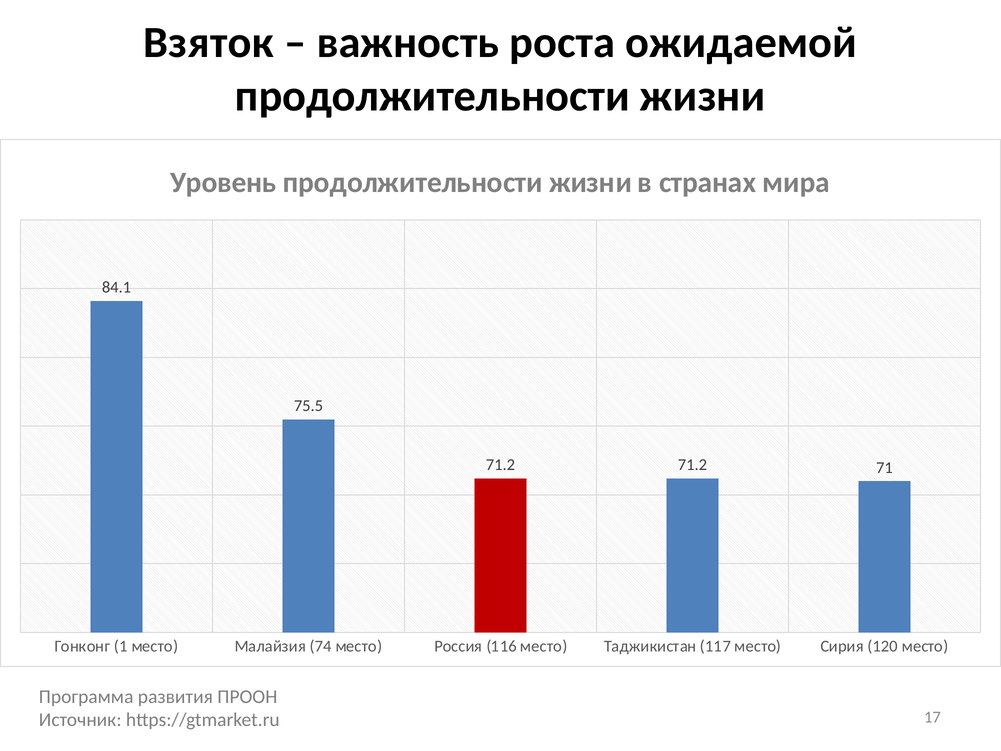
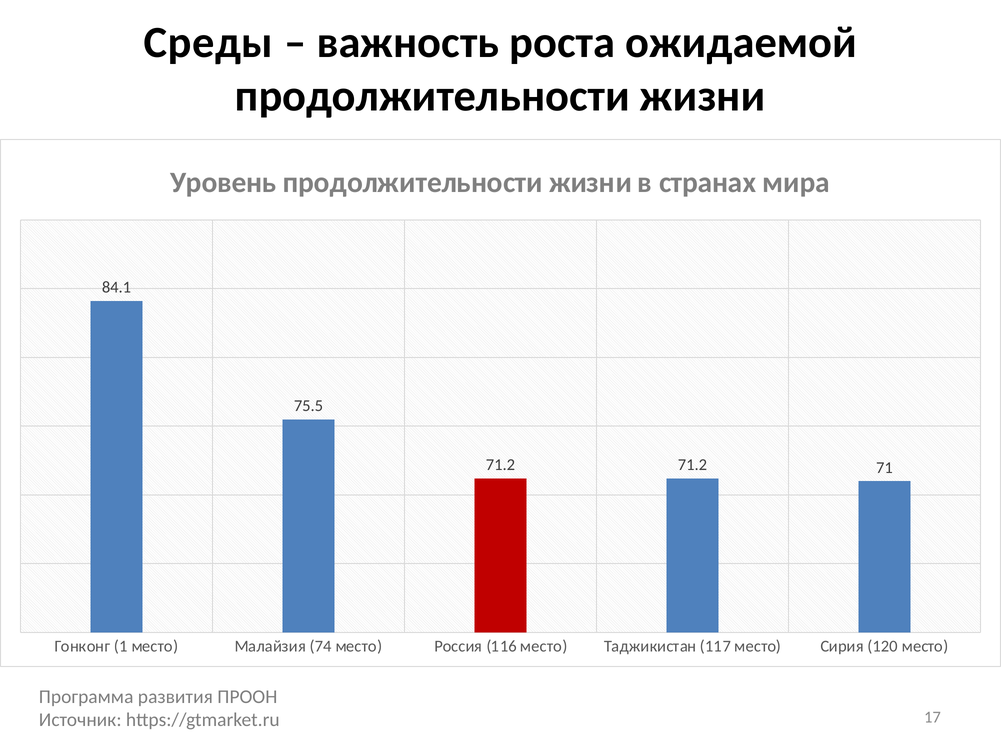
Взяток: Взяток -> Среды
